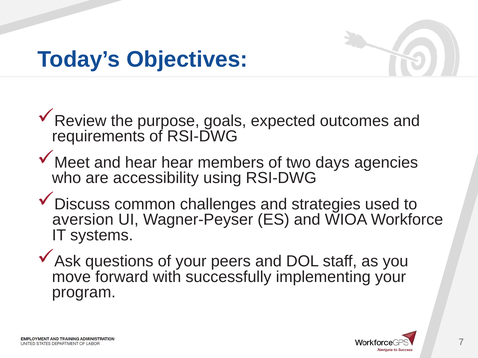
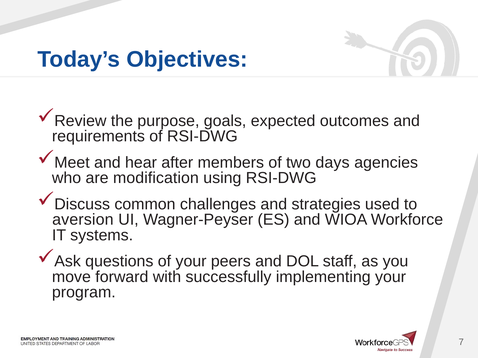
hear hear: hear -> after
accessibility: accessibility -> modification
